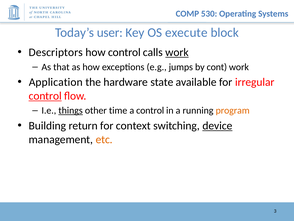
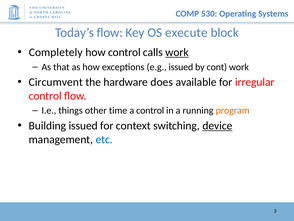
Today’s user: user -> flow
Descriptors: Descriptors -> Completely
e.g jumps: jumps -> issued
Application: Application -> Circumvent
state: state -> does
control at (45, 96) underline: present -> none
things underline: present -> none
Building return: return -> issued
etc colour: orange -> blue
